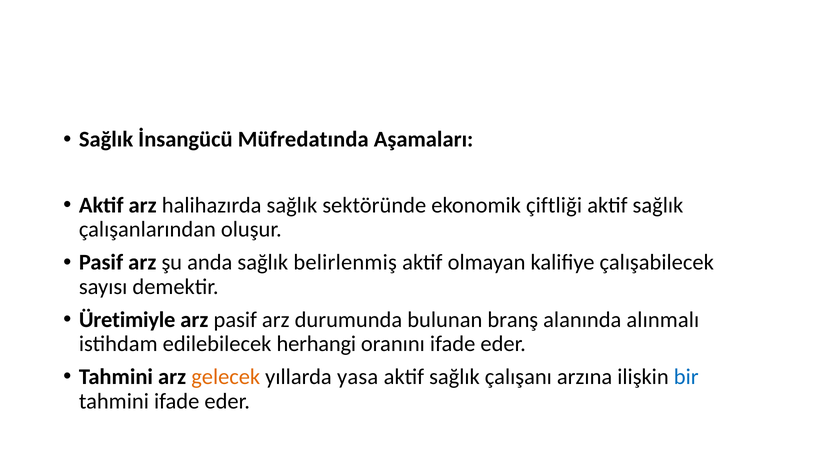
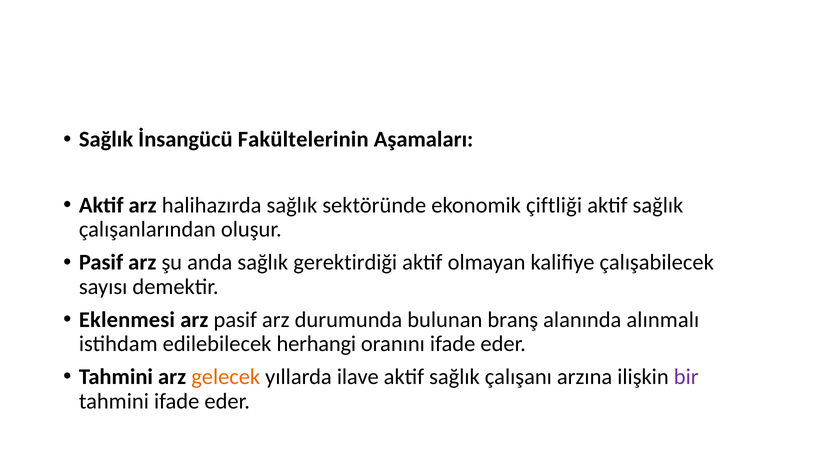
Müfredatında: Müfredatında -> Fakültelerinin
belirlenmiş: belirlenmiş -> gerektirdiği
Üretimiyle: Üretimiyle -> Eklenmesi
yasa: yasa -> ilave
bir colour: blue -> purple
